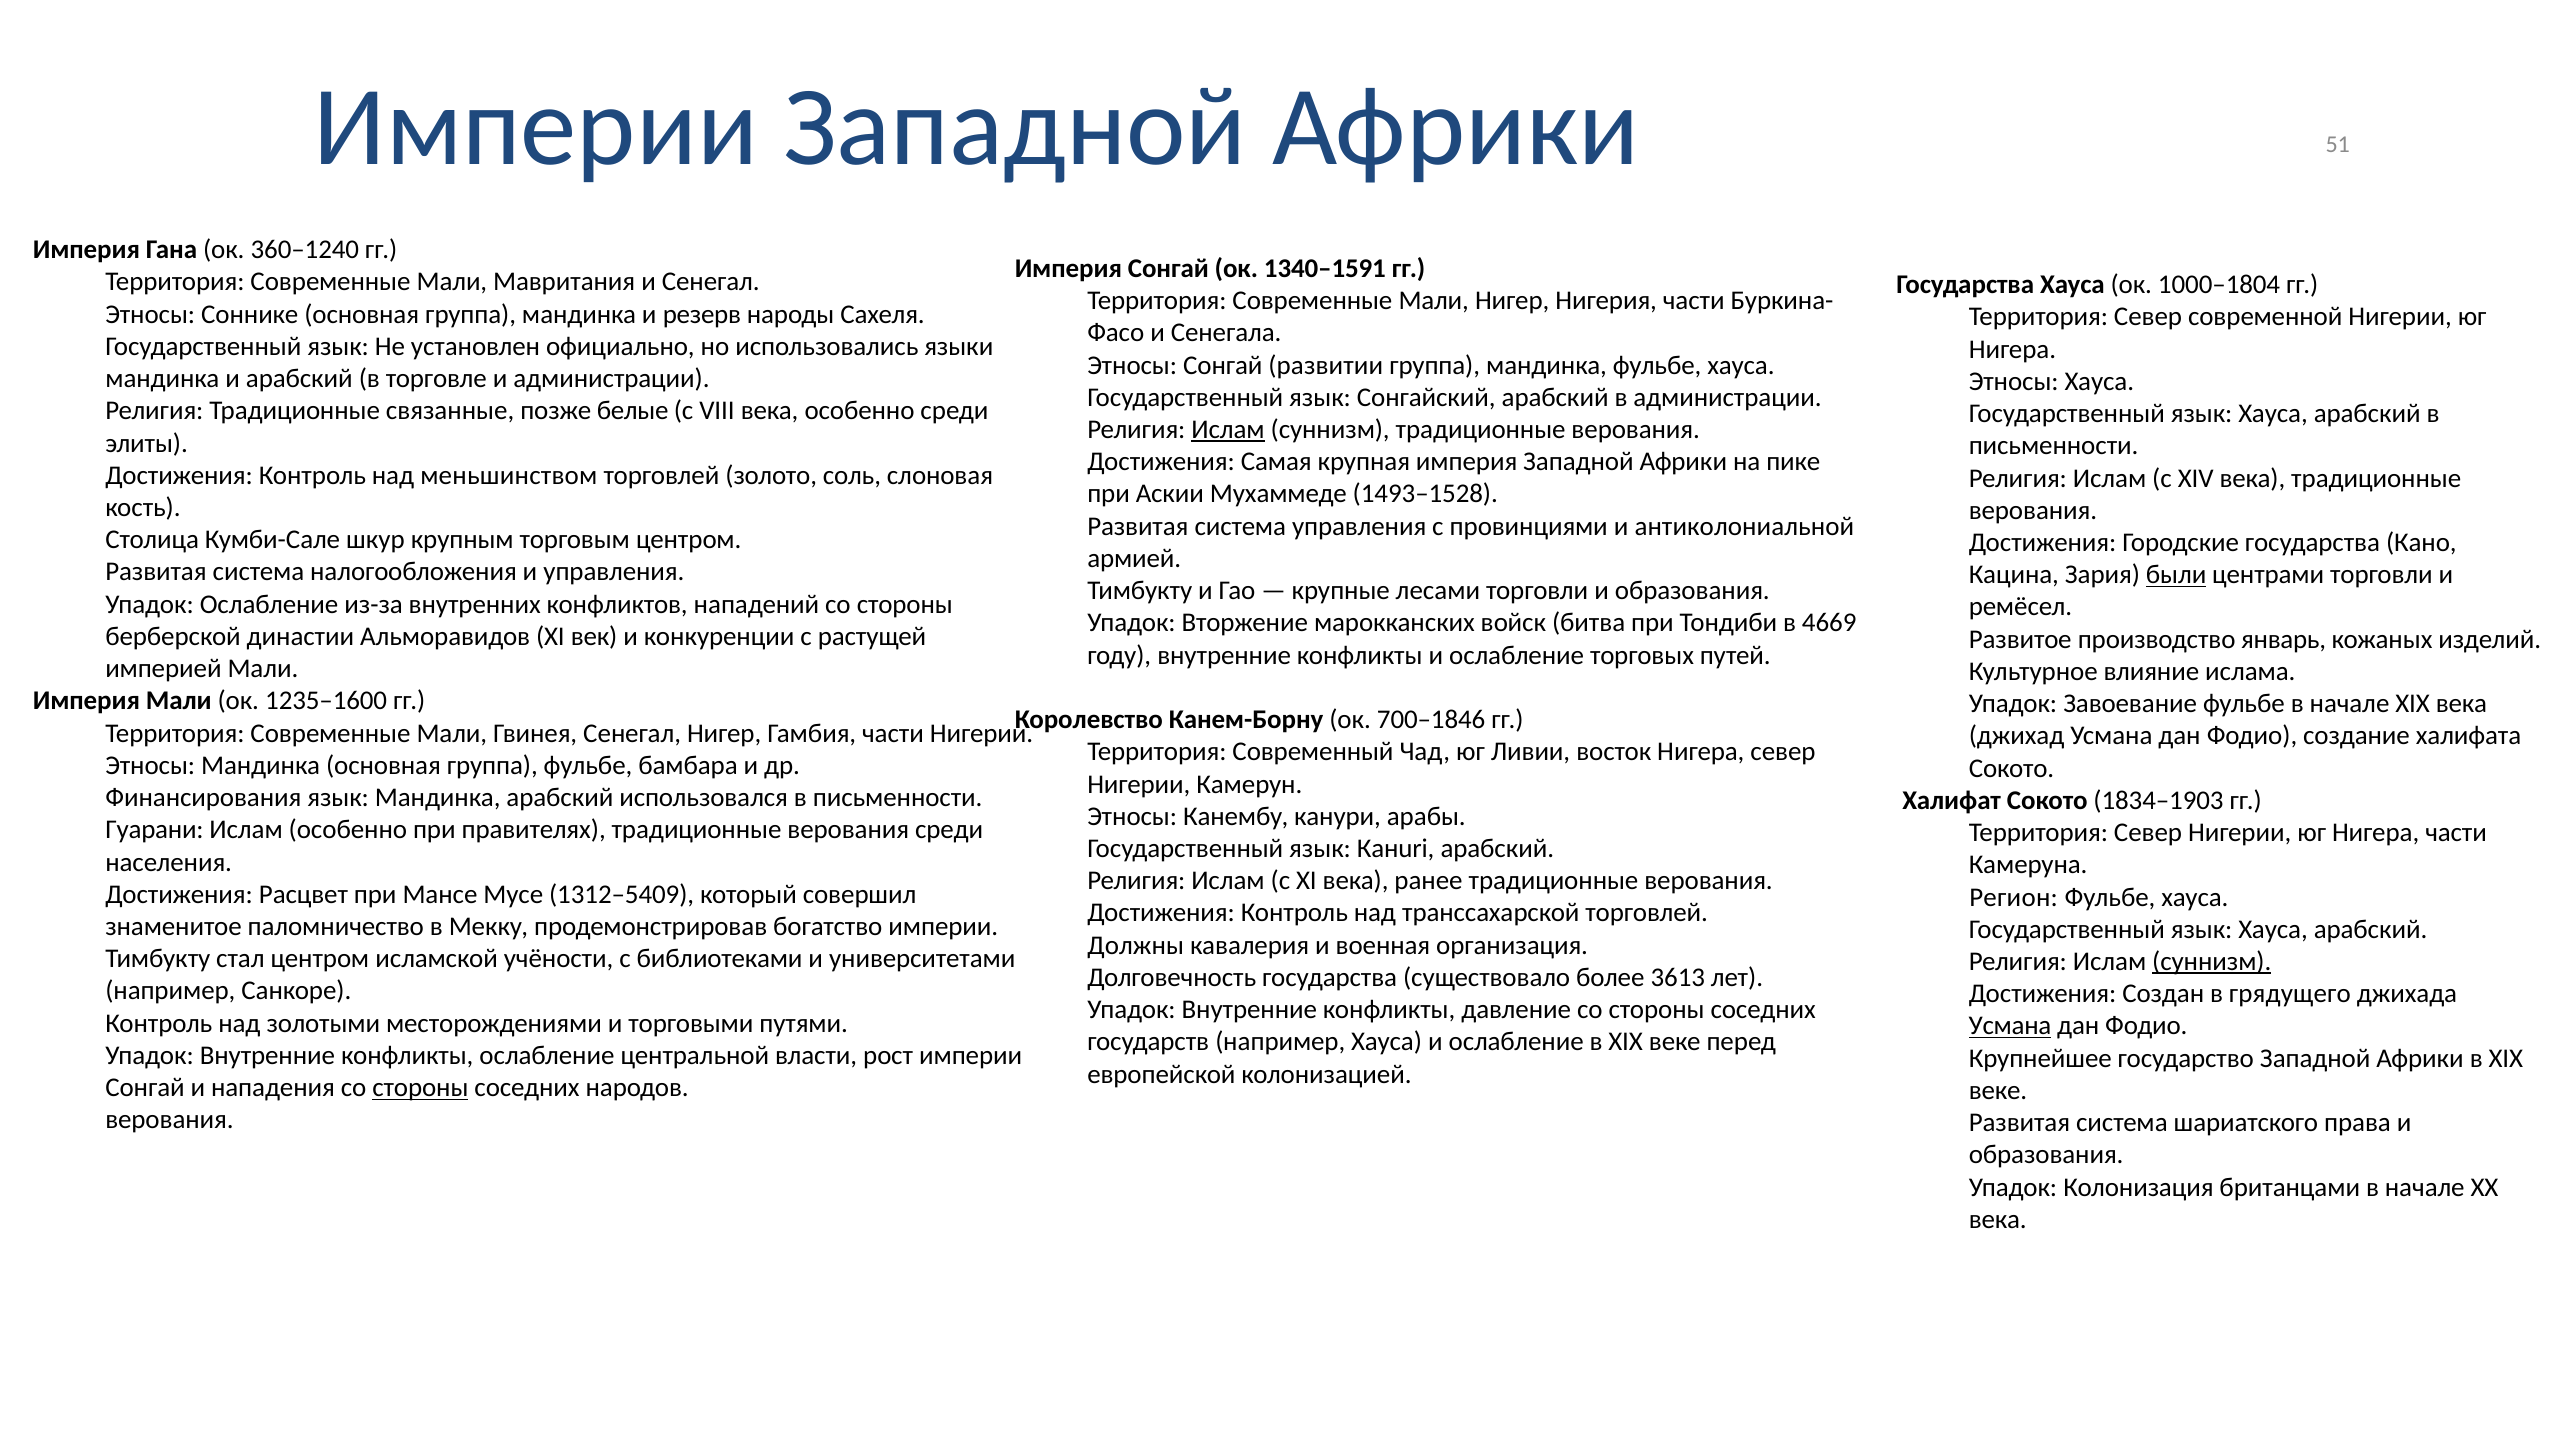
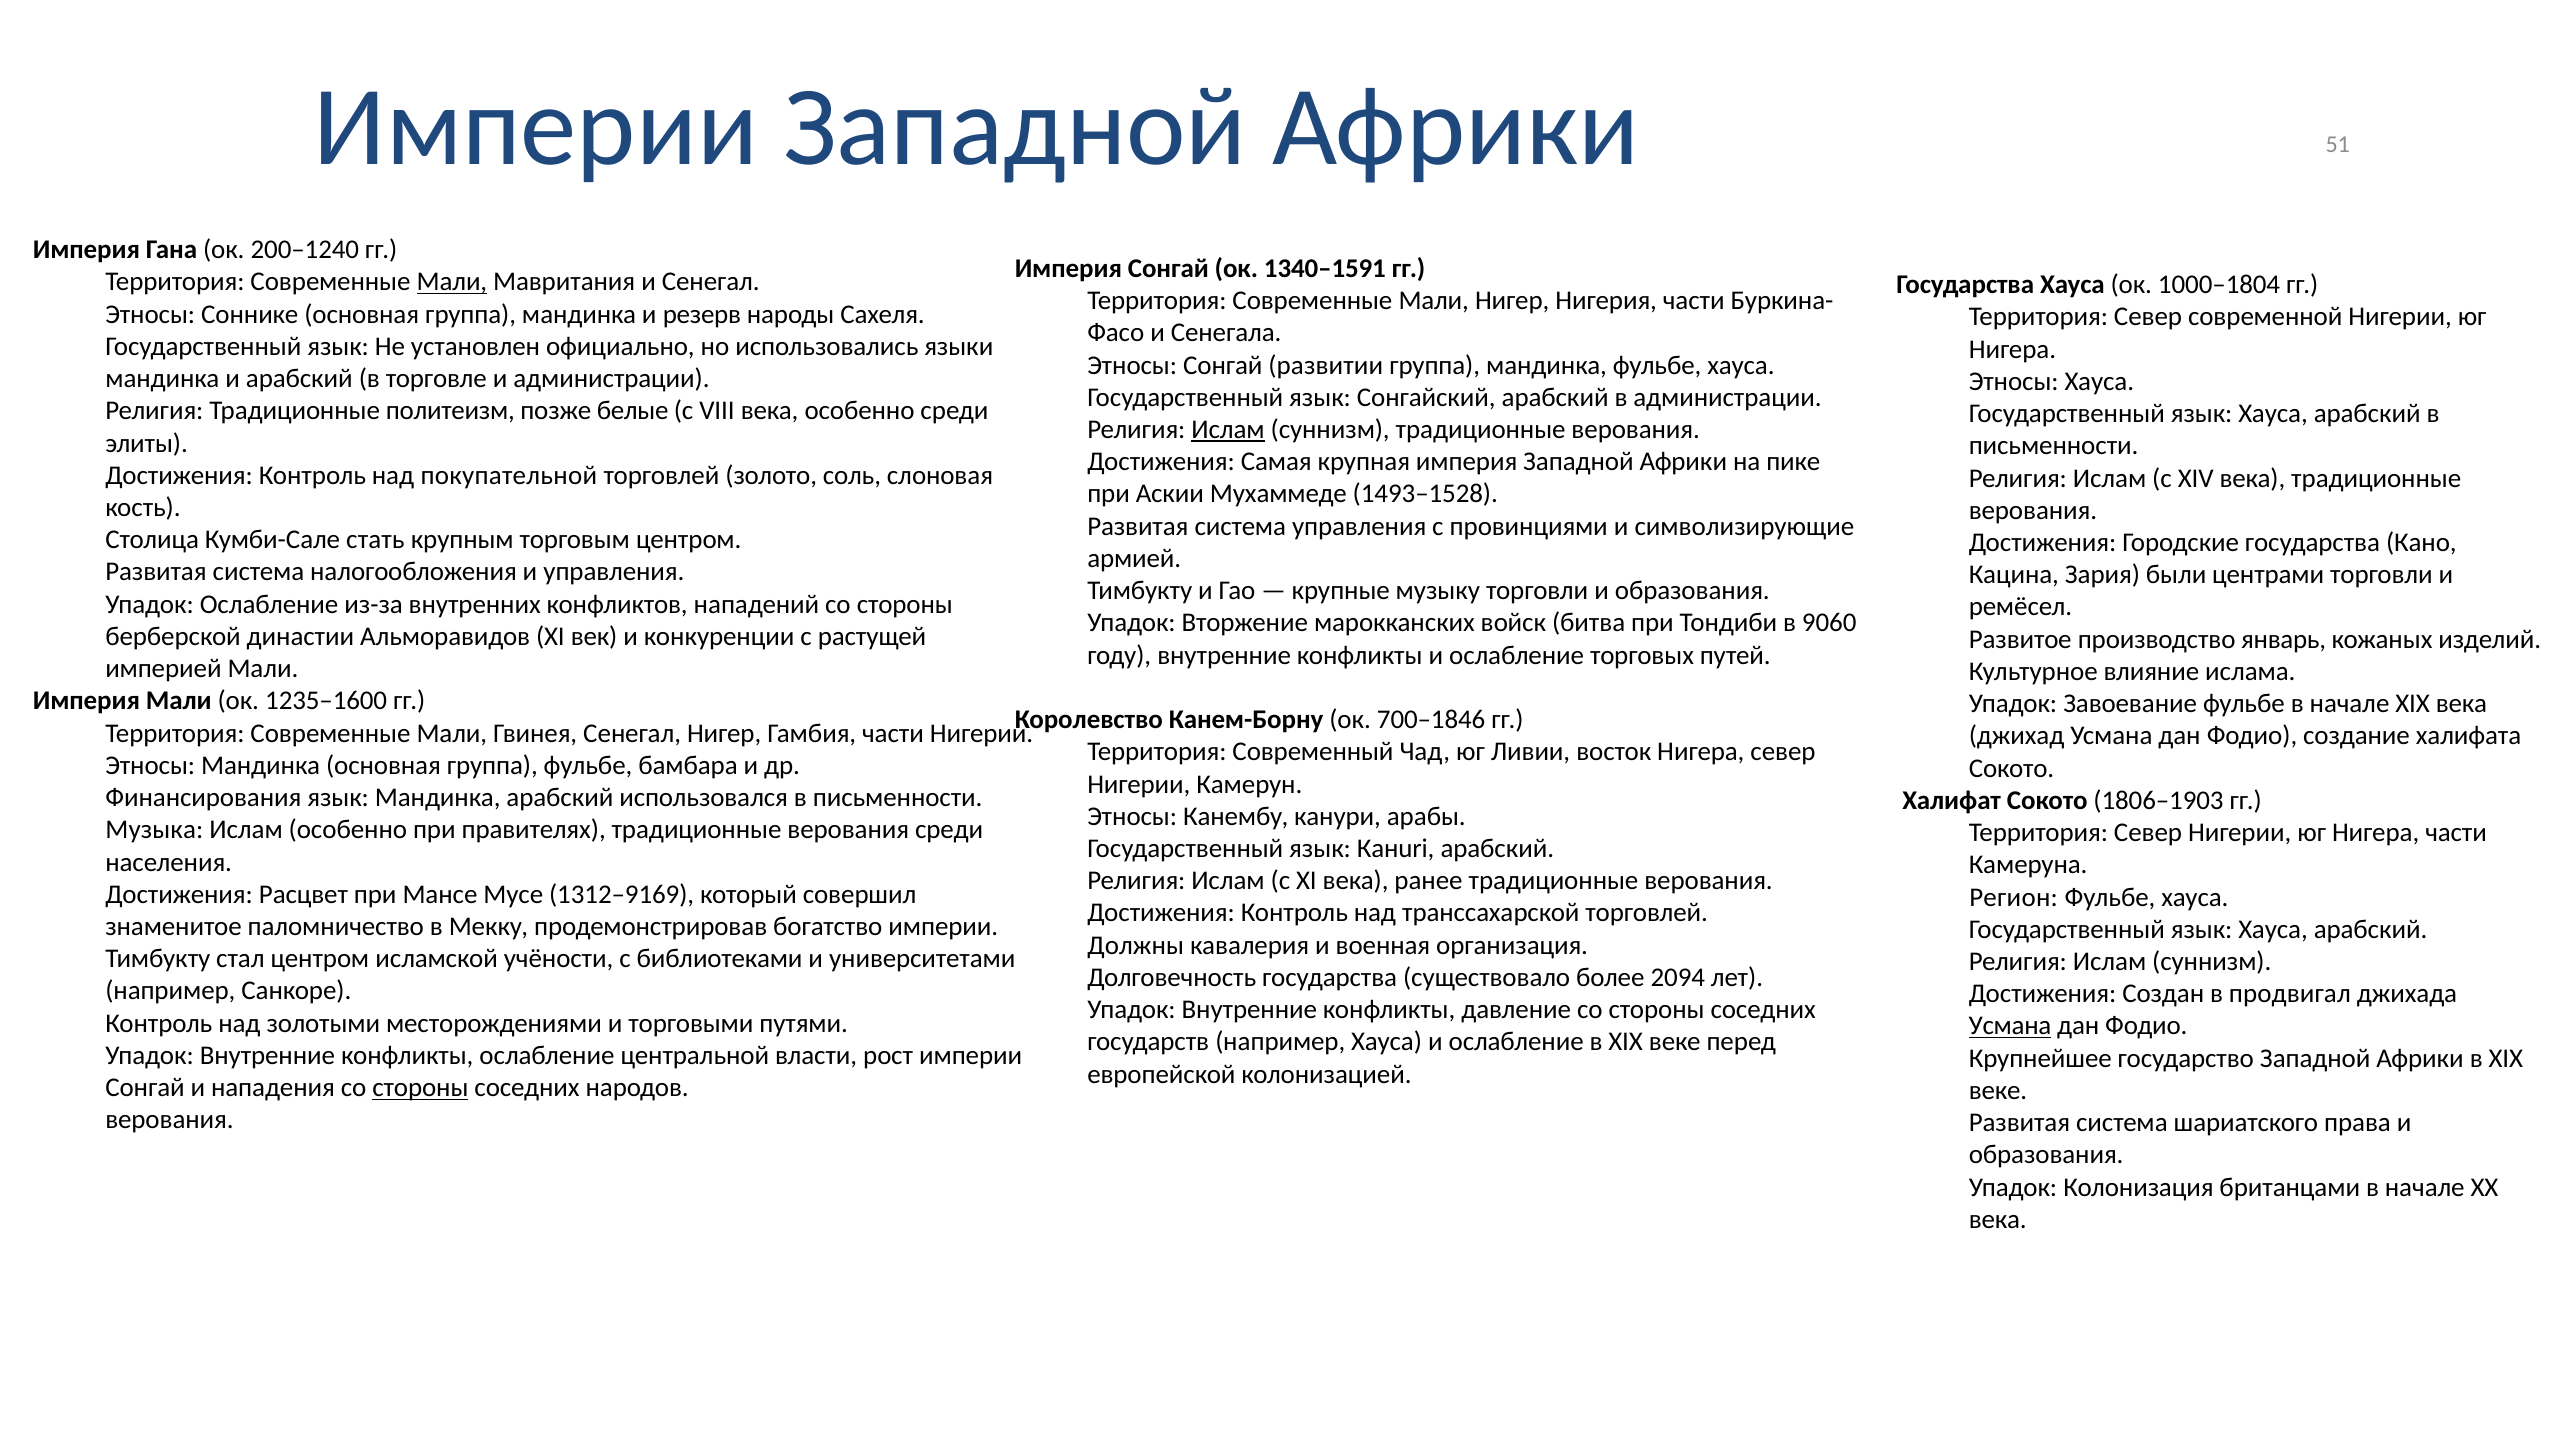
360–1240: 360–1240 -> 200–1240
Мали at (452, 282) underline: none -> present
связанные: связанные -> политеизм
меньшинством: меньшинством -> покупательной
антиколониальной: антиколониальной -> символизирующие
шкур: шкур -> стать
были underline: present -> none
лесами: лесами -> музыку
4669: 4669 -> 9060
1834–1903: 1834–1903 -> 1806–1903
Гуарани: Гуарани -> Музыка
1312–5409: 1312–5409 -> 1312–9169
суннизм at (2212, 962) underline: present -> none
3613: 3613 -> 2094
грядущего: грядущего -> продвигал
